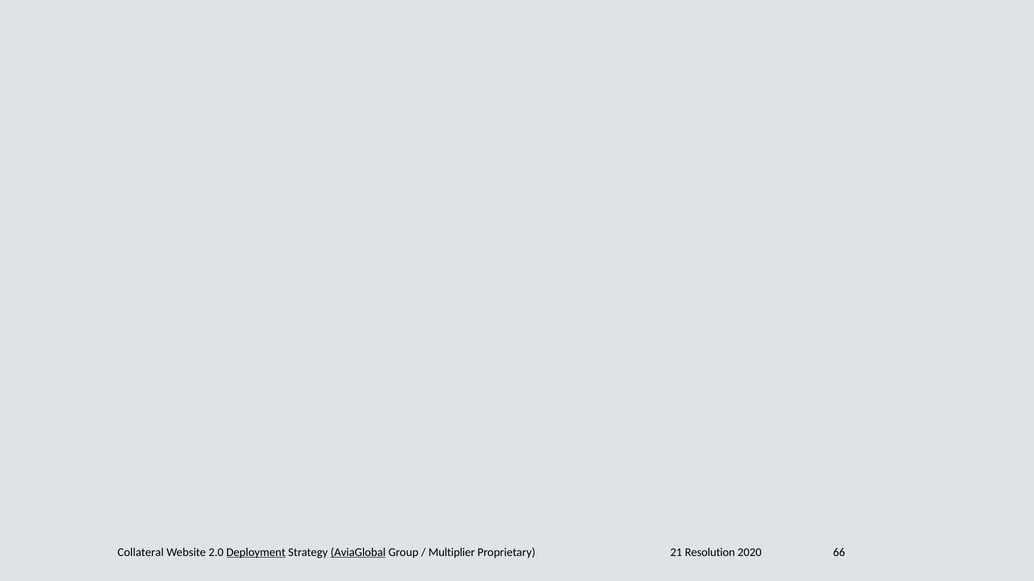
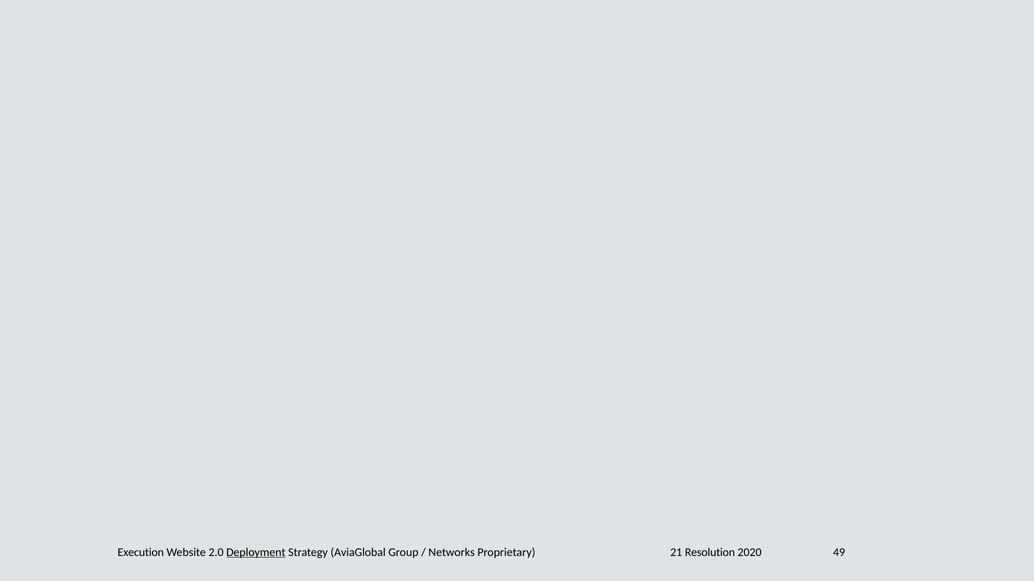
Collateral: Collateral -> Execution
AviaGlobal underline: present -> none
Multiplier: Multiplier -> Networks
66: 66 -> 49
